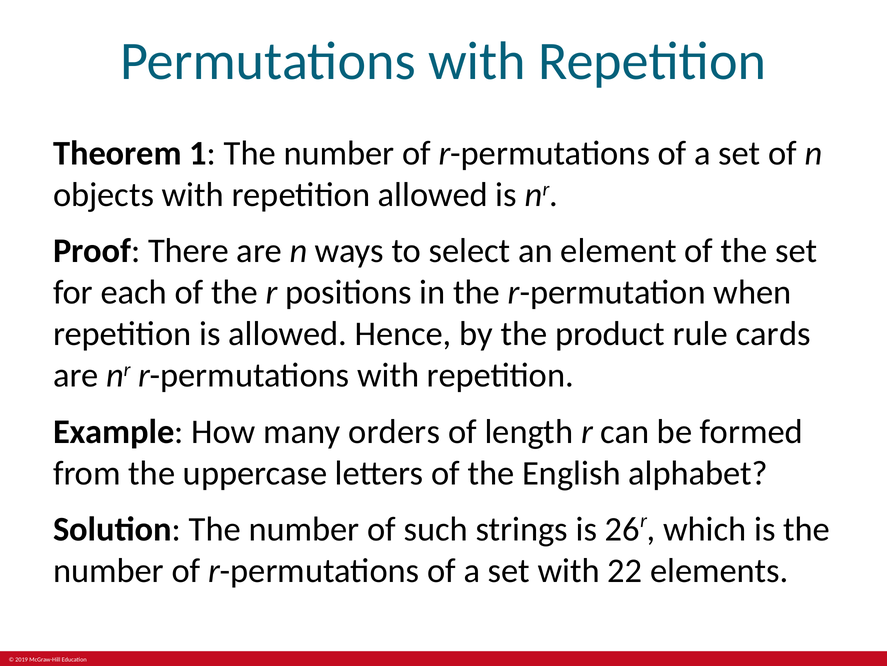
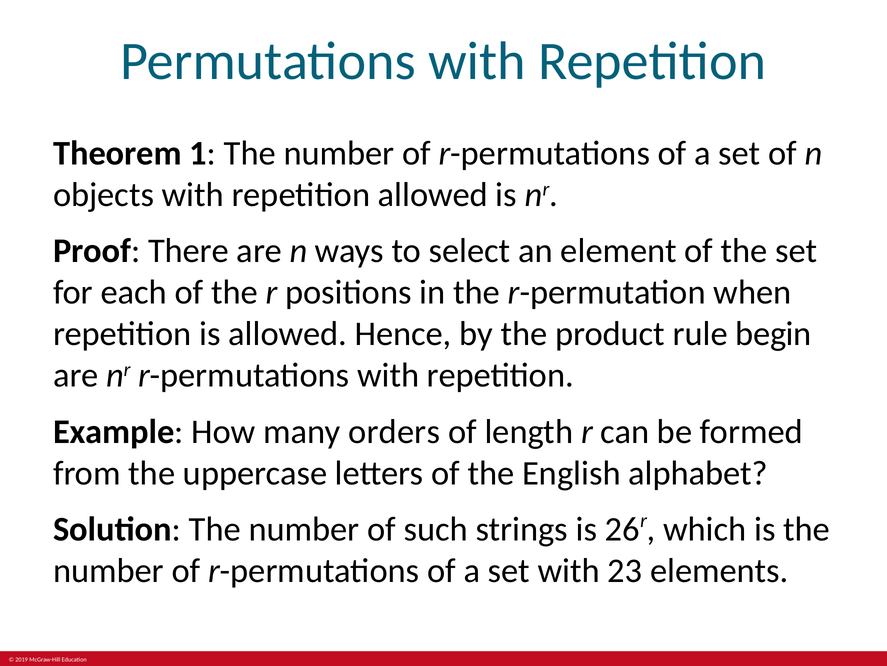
cards: cards -> begin
22: 22 -> 23
